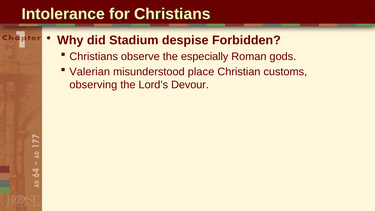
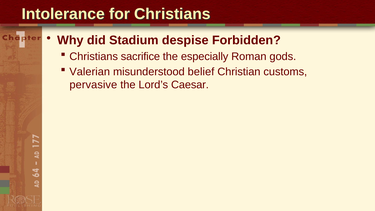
observe: observe -> sacrifice
place: place -> belief
observing: observing -> pervasive
Devour: Devour -> Caesar
